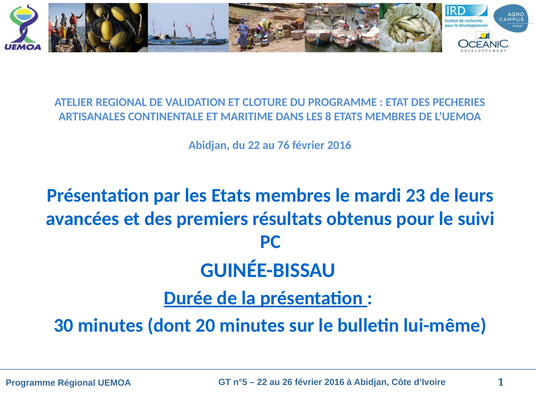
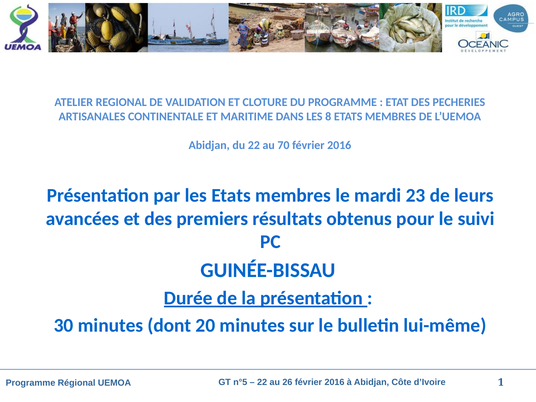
76: 76 -> 70
